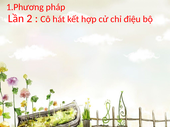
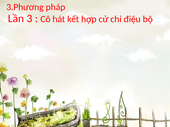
1.Phương: 1.Phương -> 3.Phương
2: 2 -> 3
